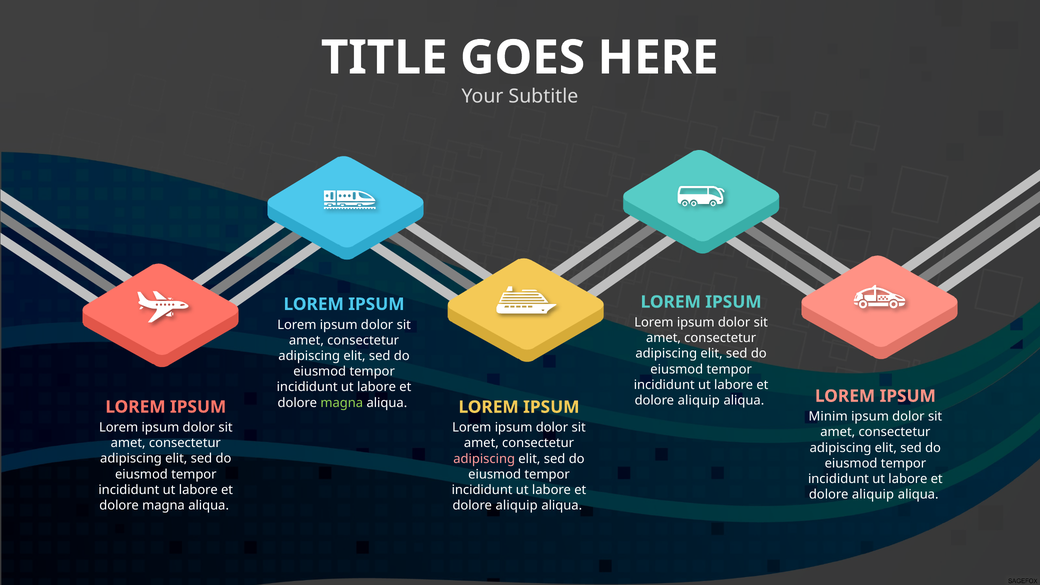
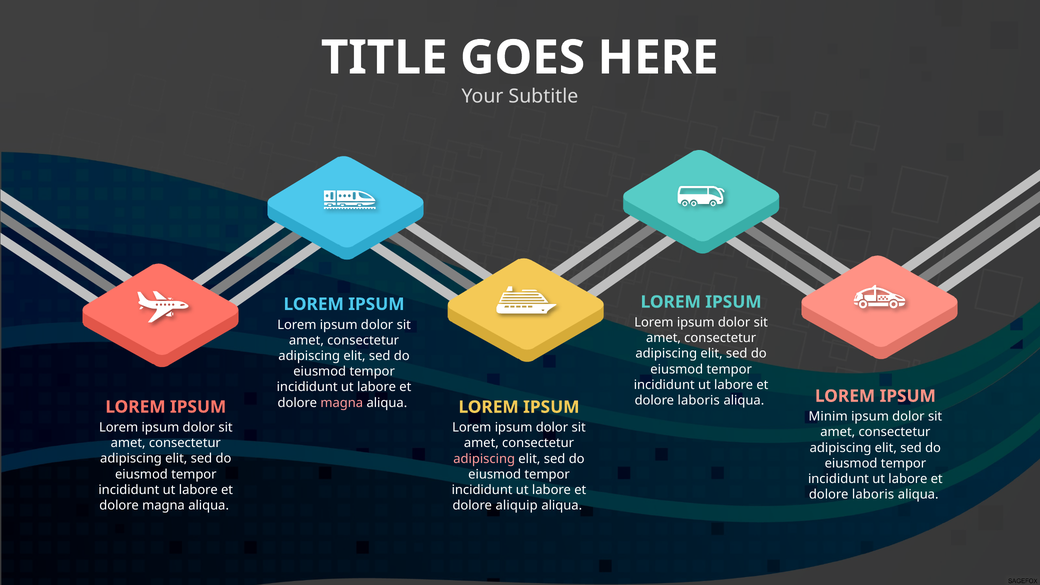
aliquip at (699, 400): aliquip -> laboris
magna at (342, 403) colour: light green -> pink
aliquip at (873, 495): aliquip -> laboris
